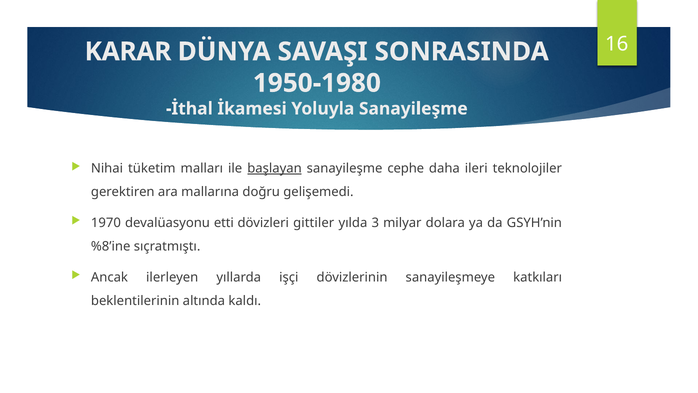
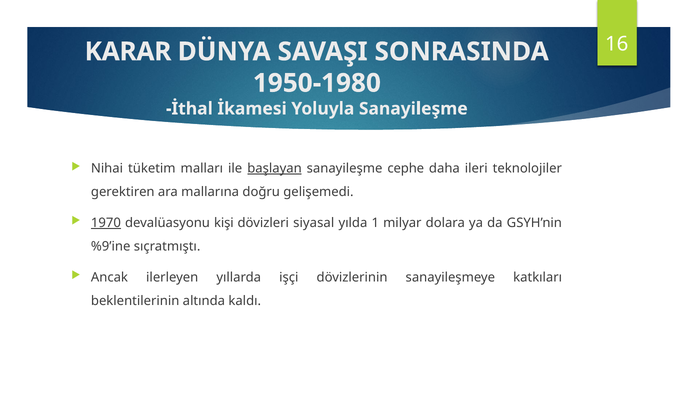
1970 underline: none -> present
etti: etti -> kişi
gittiler: gittiler -> siyasal
3: 3 -> 1
%8’ine: %8’ine -> %9’ine
